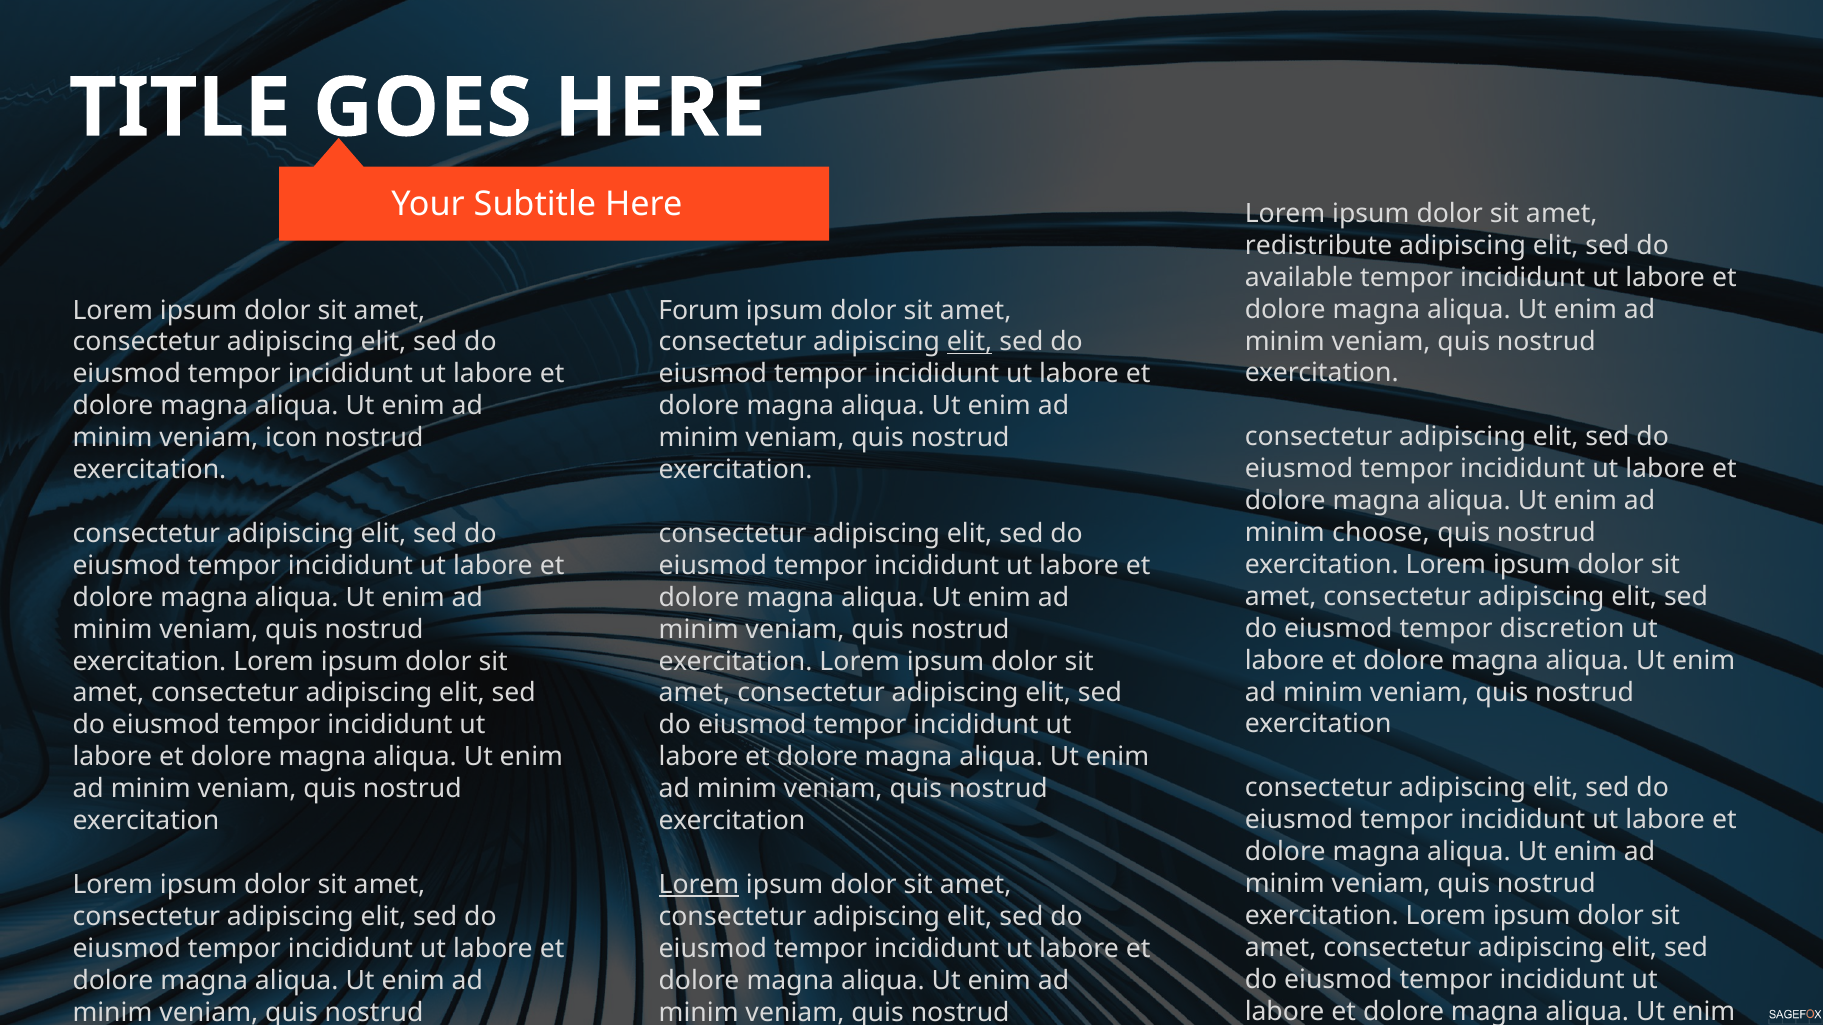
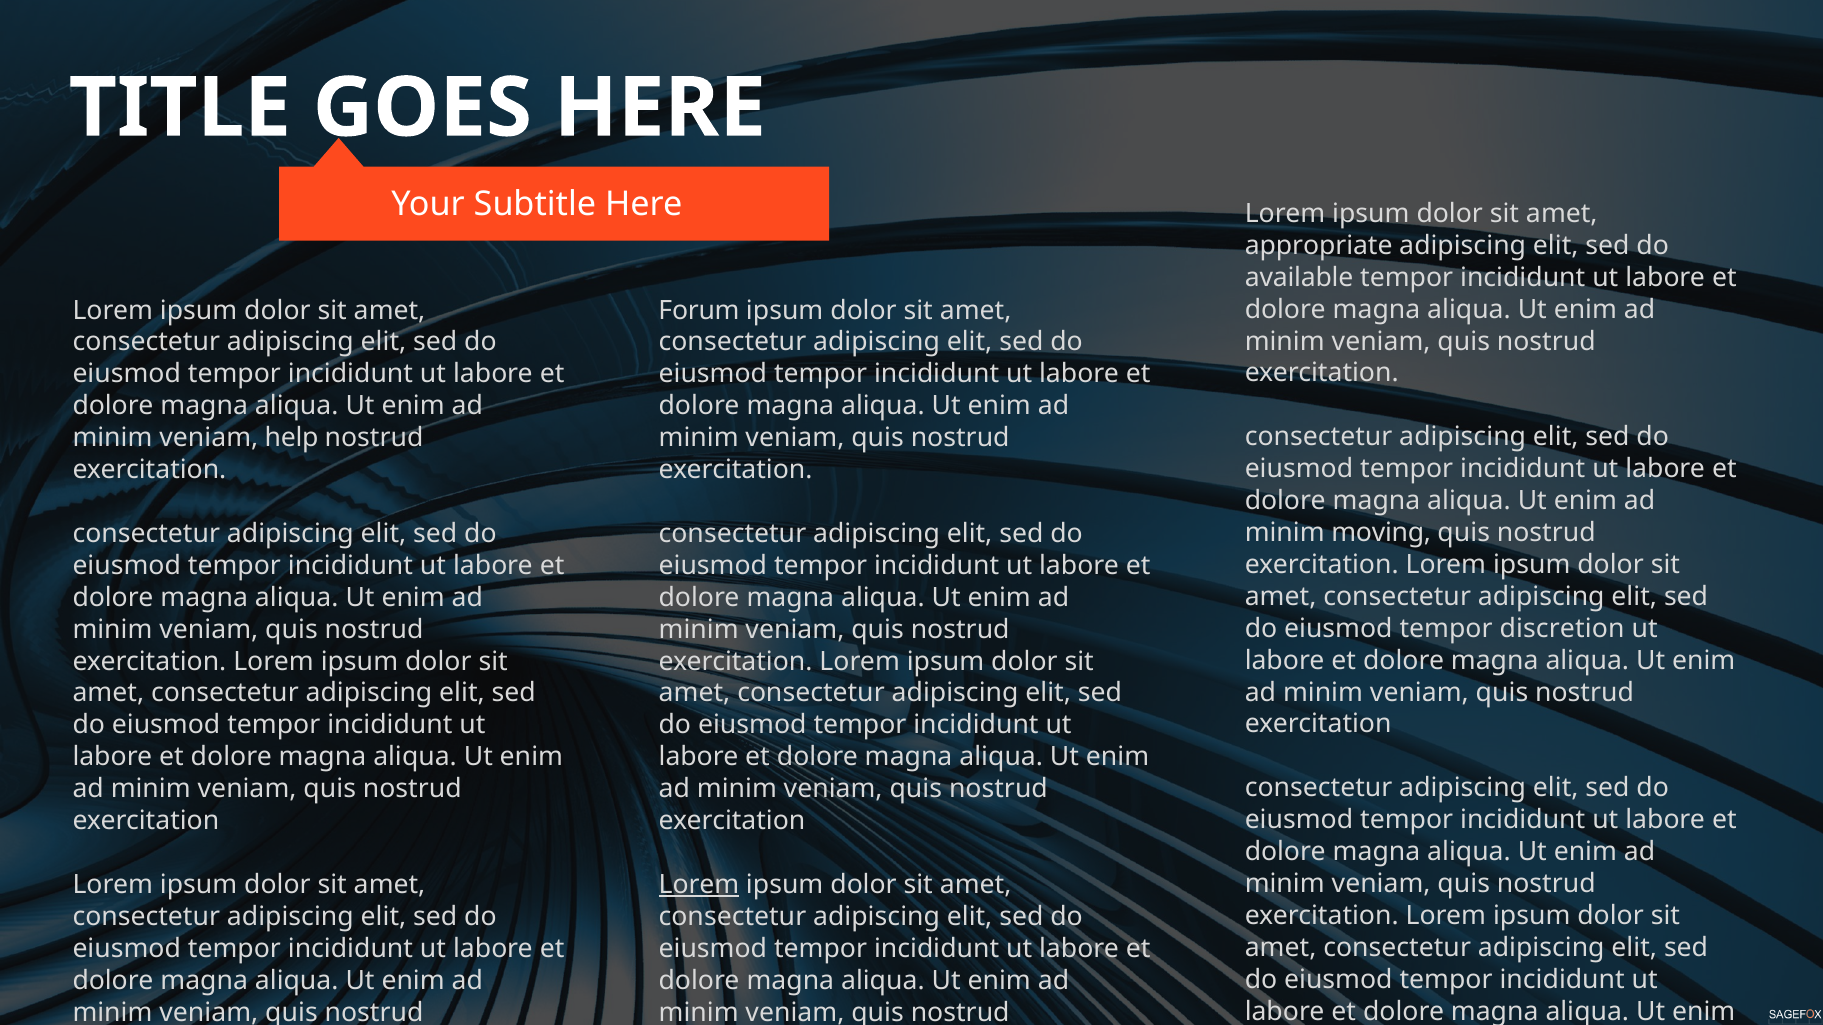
redistribute: redistribute -> appropriate
elit at (970, 342) underline: present -> none
icon: icon -> help
choose: choose -> moving
